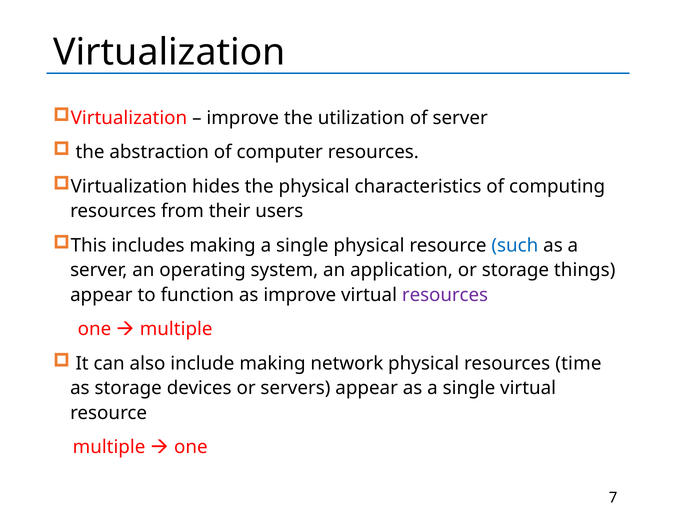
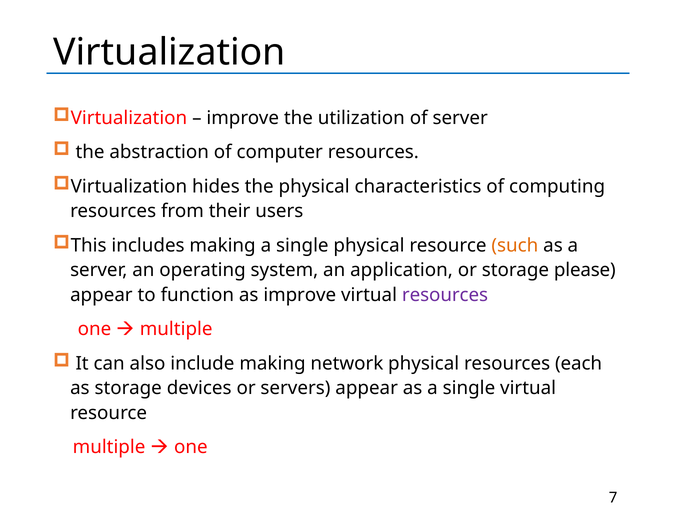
such colour: blue -> orange
things: things -> please
time: time -> each
